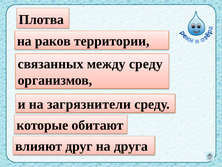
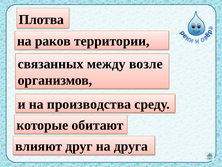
между среду: среду -> возле
загрязнители: загрязнители -> производства
